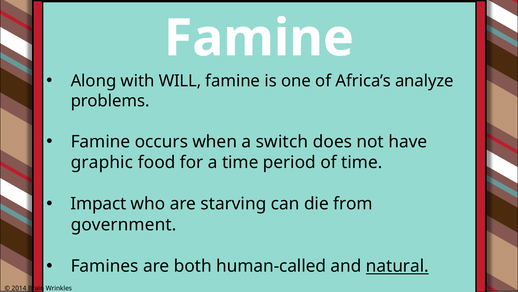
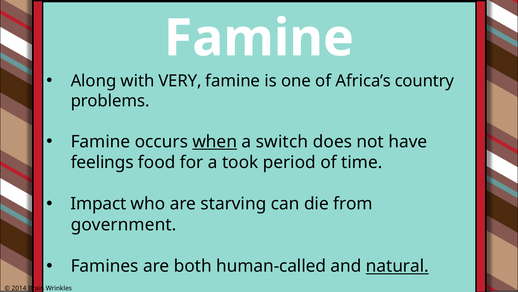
WILL: WILL -> VERY
analyze: analyze -> country
when underline: none -> present
graphic: graphic -> feelings
a time: time -> took
